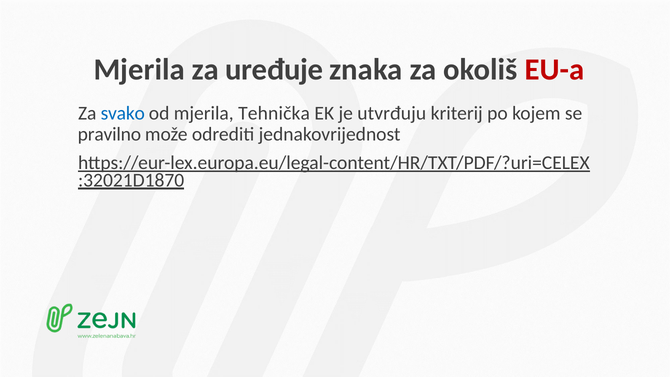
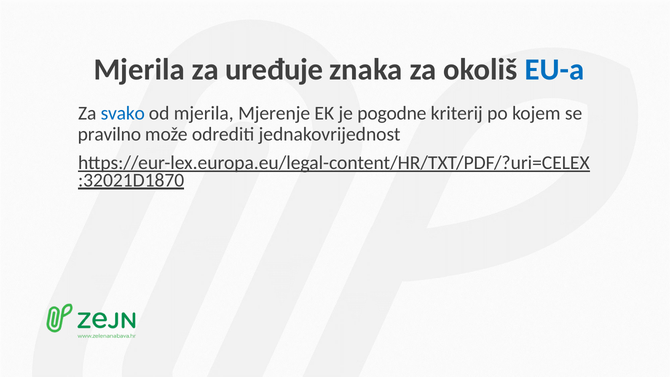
EU-a colour: red -> blue
Tehnička: Tehnička -> Mjerenje
utvrđuju: utvrđuju -> pogodne
